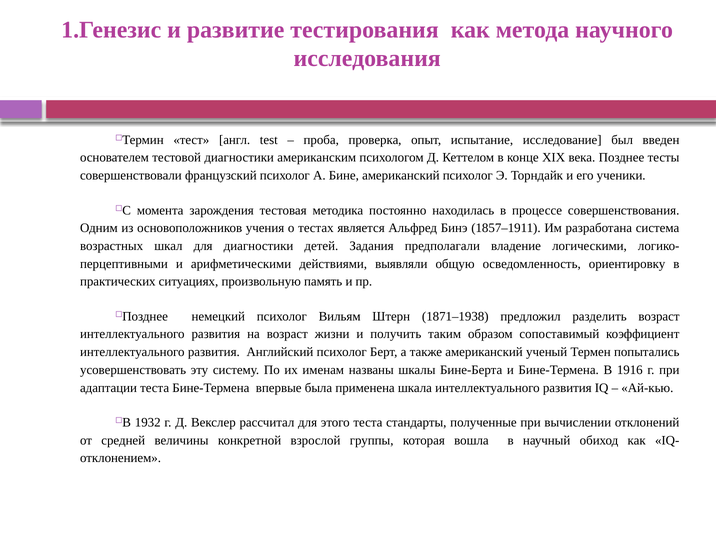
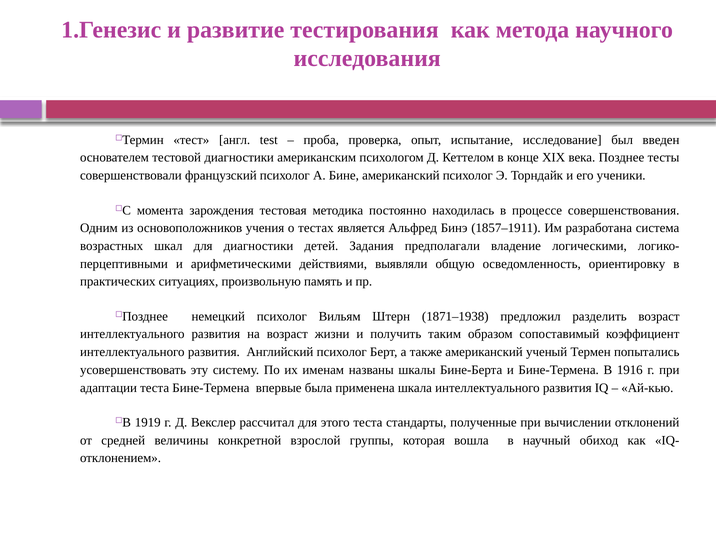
1932: 1932 -> 1919
